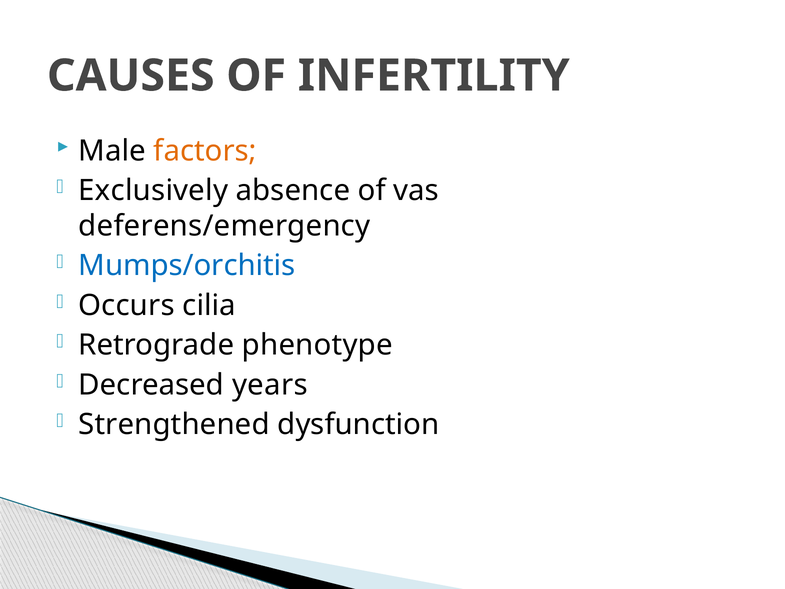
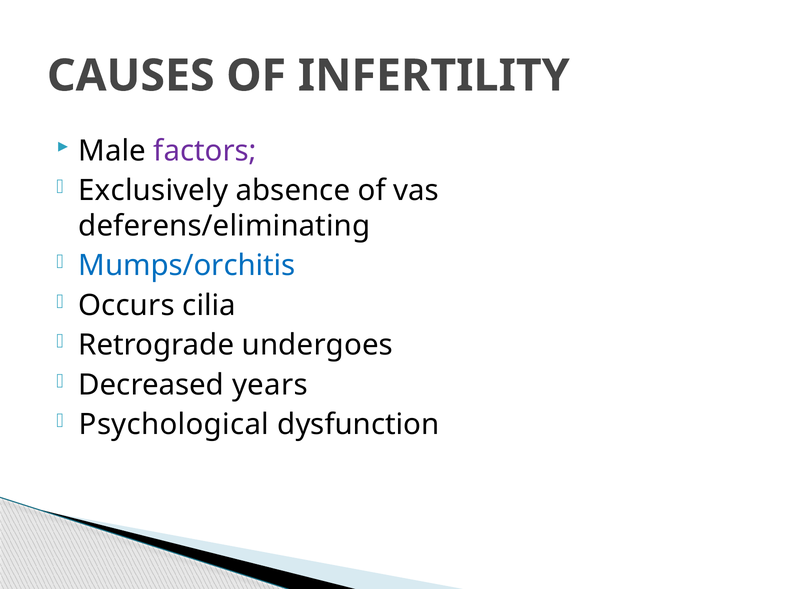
factors colour: orange -> purple
deferens/emergency: deferens/emergency -> deferens/eliminating
phenotype: phenotype -> undergoes
Strengthened: Strengthened -> Psychological
